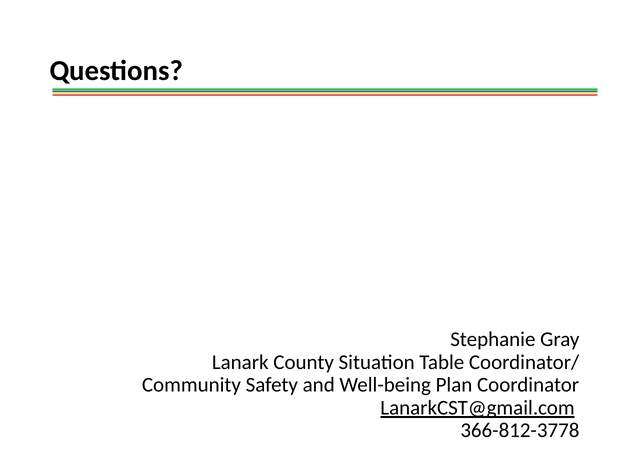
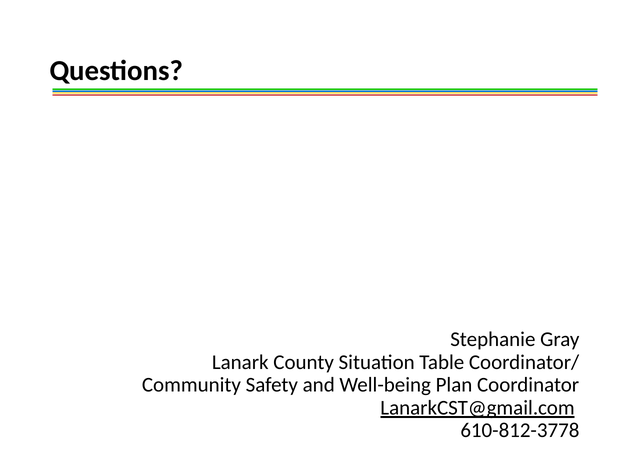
366-812-3778: 366-812-3778 -> 610-812-3778
